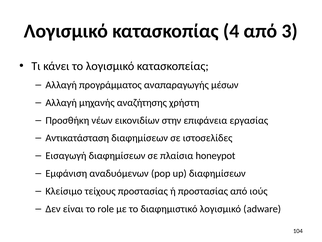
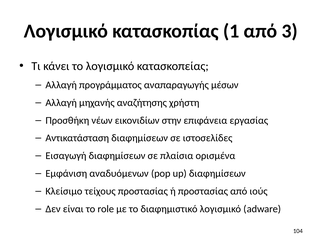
4: 4 -> 1
honeypot: honeypot -> ορισμένα
